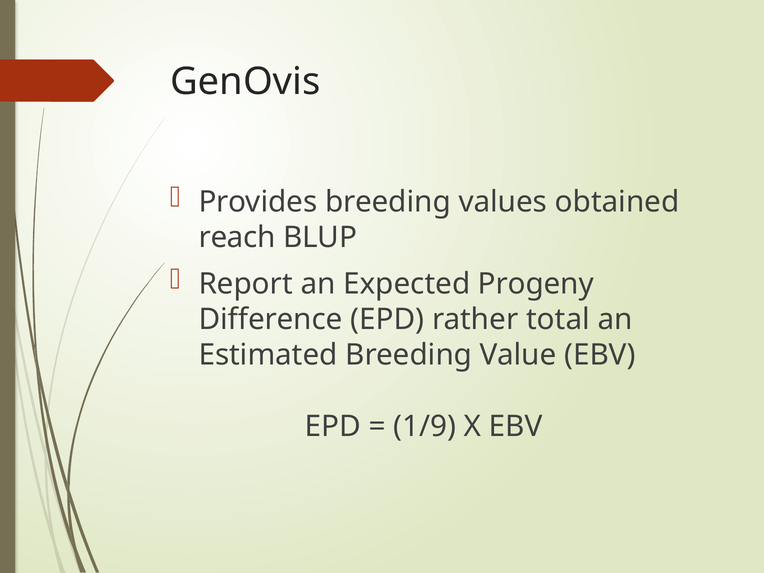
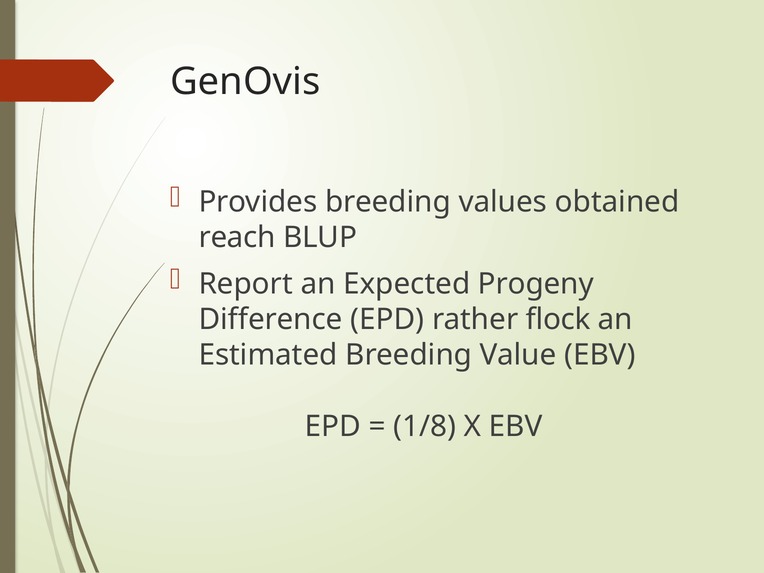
total: total -> flock
1/9: 1/9 -> 1/8
